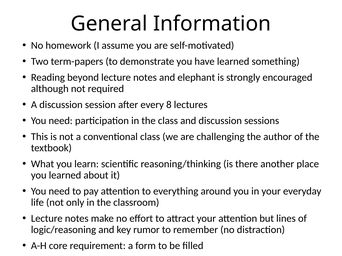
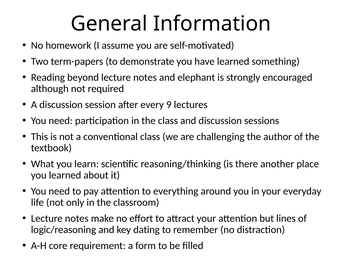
8: 8 -> 9
rumor: rumor -> dating
